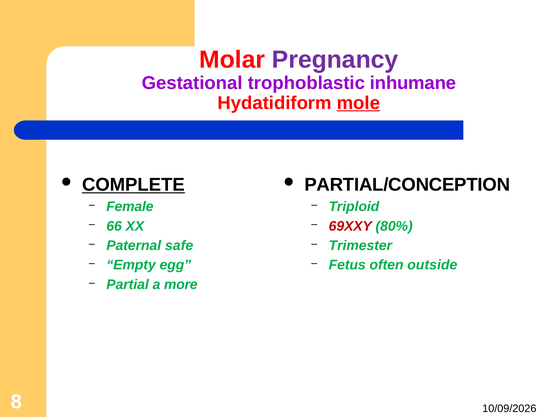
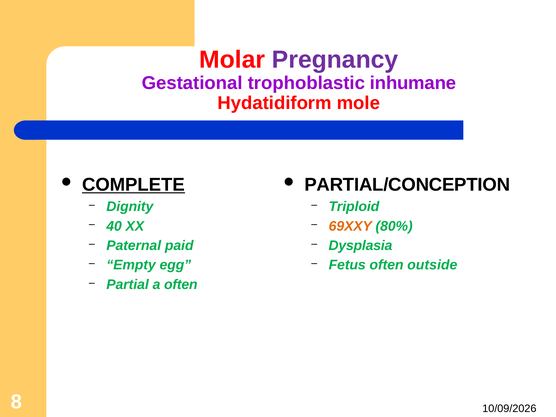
mole underline: present -> none
Female: Female -> Dignity
66: 66 -> 40
69XXY colour: red -> orange
safe: safe -> paid
Trimester: Trimester -> Dysplasia
a more: more -> often
